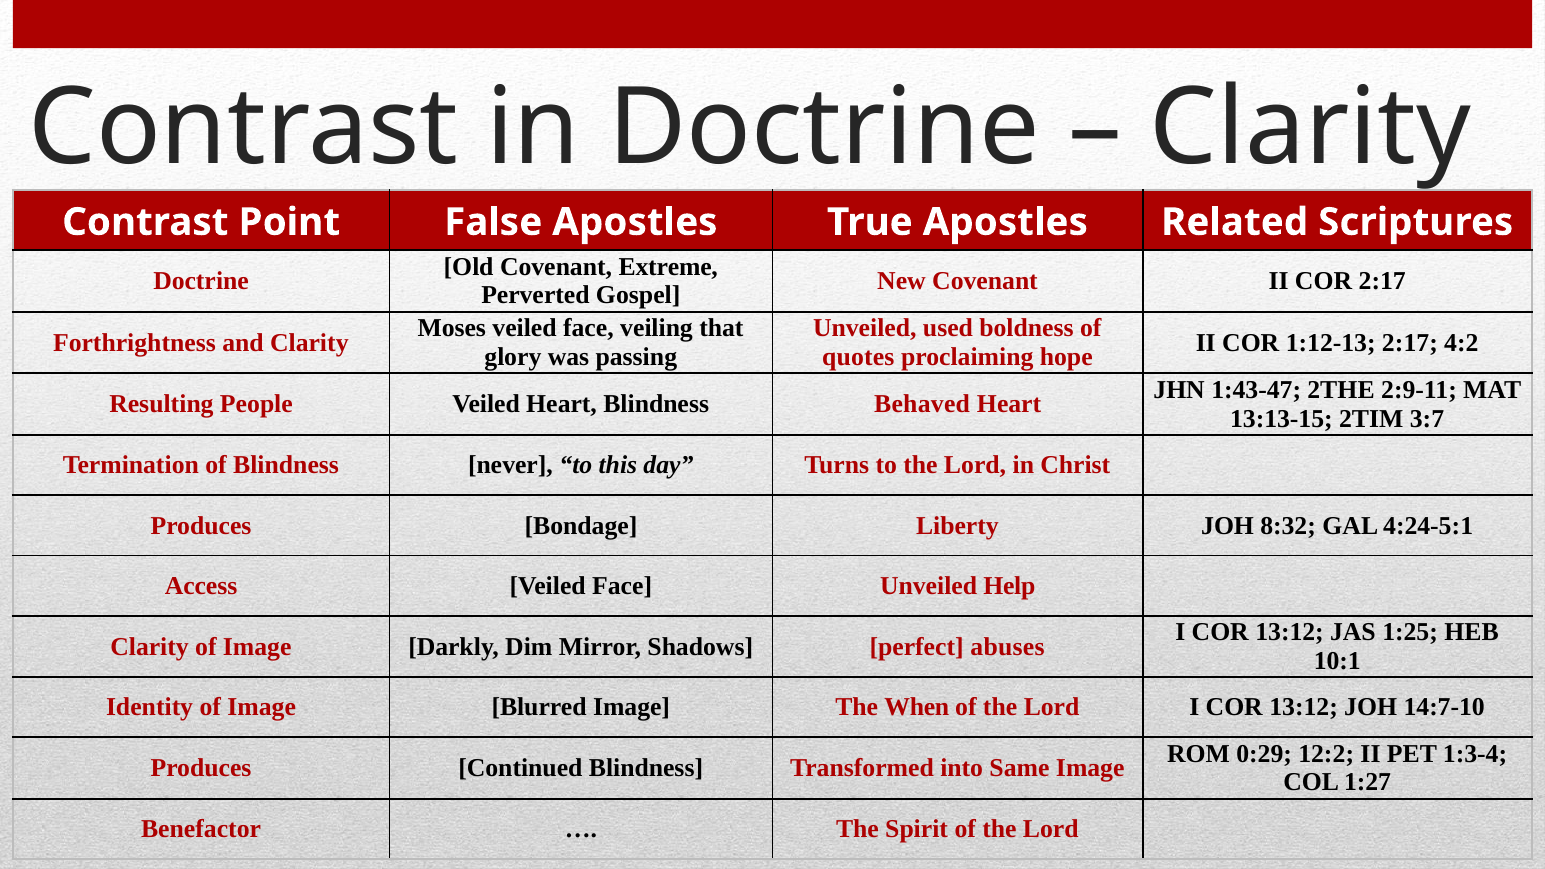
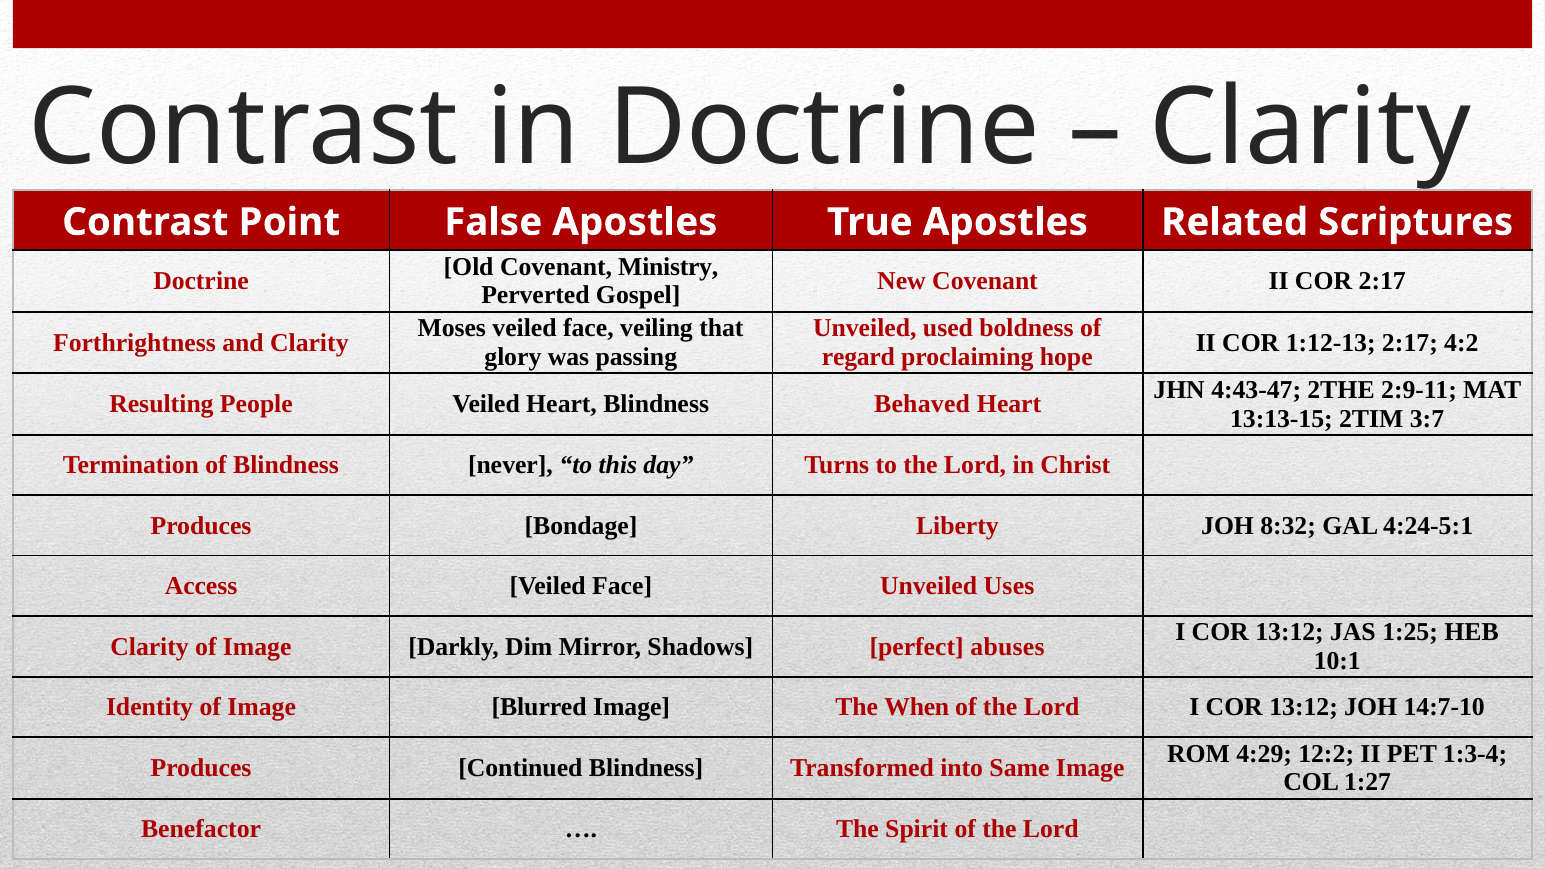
Extreme: Extreme -> Ministry
quotes: quotes -> regard
1:43-47: 1:43-47 -> 4:43-47
Help: Help -> Uses
0:29: 0:29 -> 4:29
